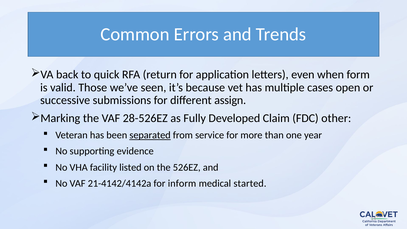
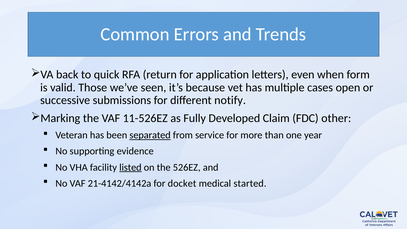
assign: assign -> notify
28-526EZ: 28-526EZ -> 11-526EZ
listed underline: none -> present
inform: inform -> docket
